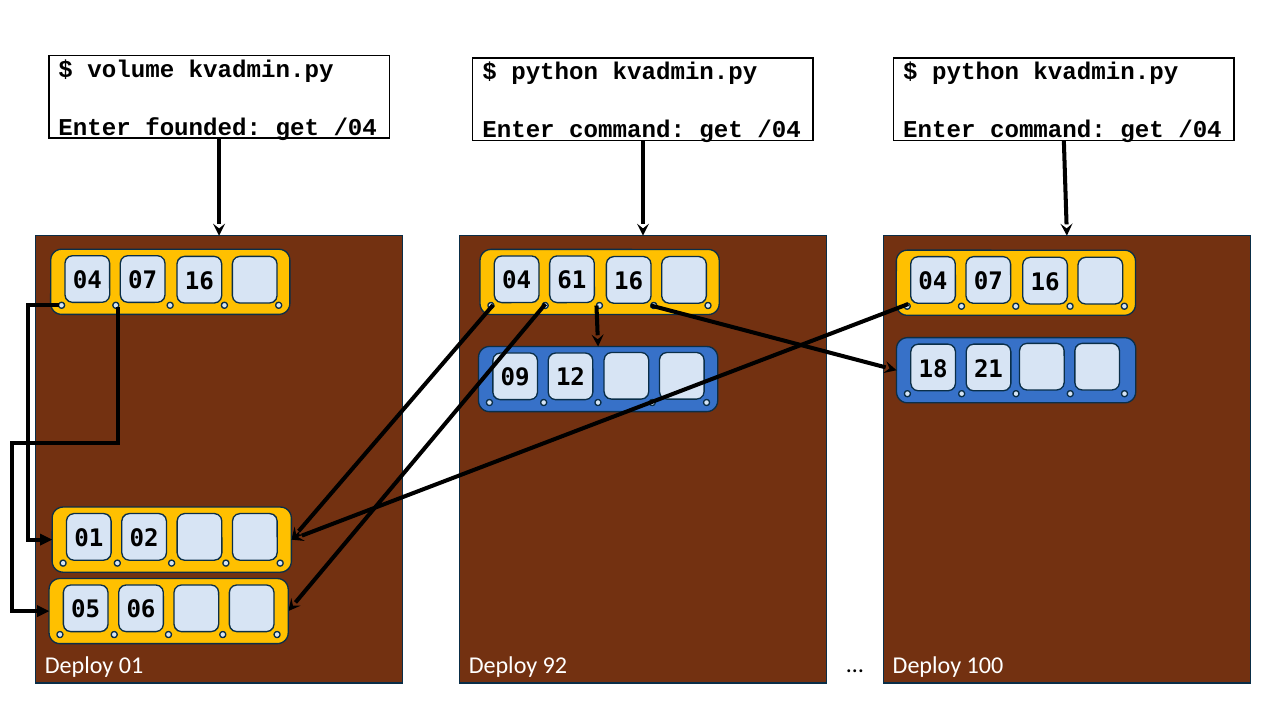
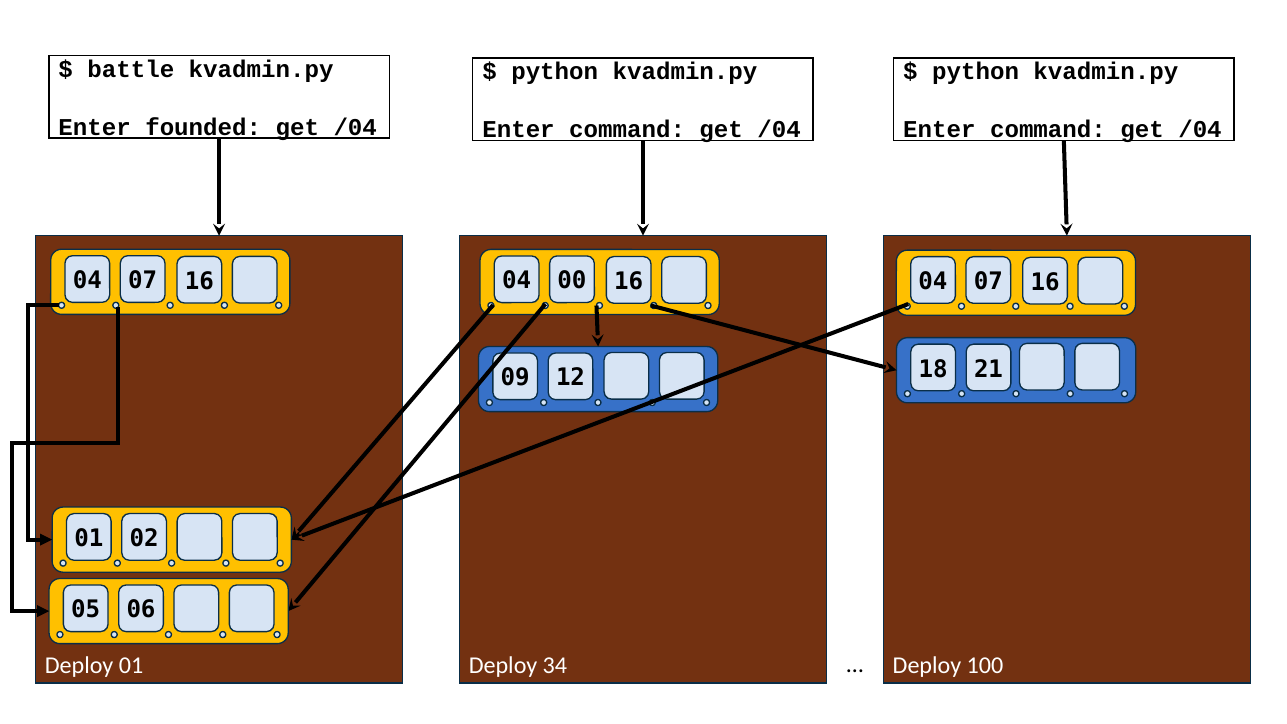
volume: volume -> battle
61: 61 -> 00
92: 92 -> 34
